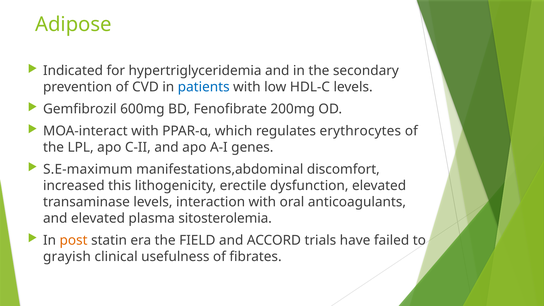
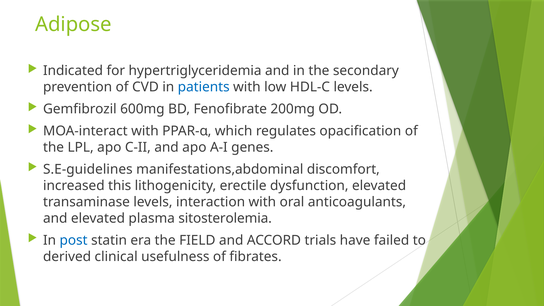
erythrocytes: erythrocytes -> opacification
S.E-maximum: S.E-maximum -> S.E-guidelines
post colour: orange -> blue
grayish: grayish -> derived
